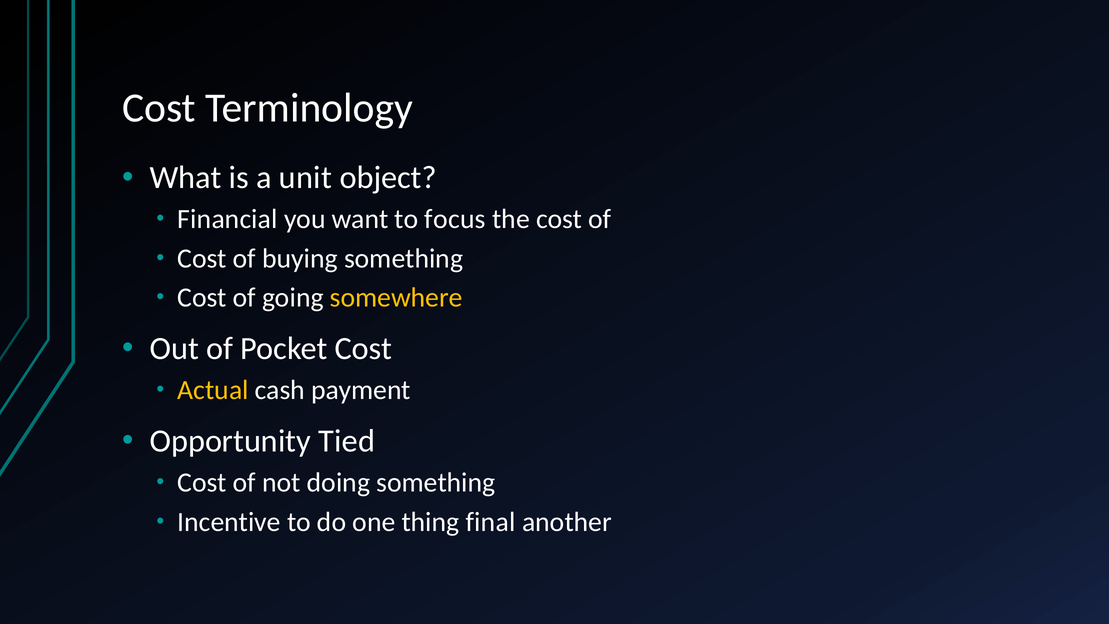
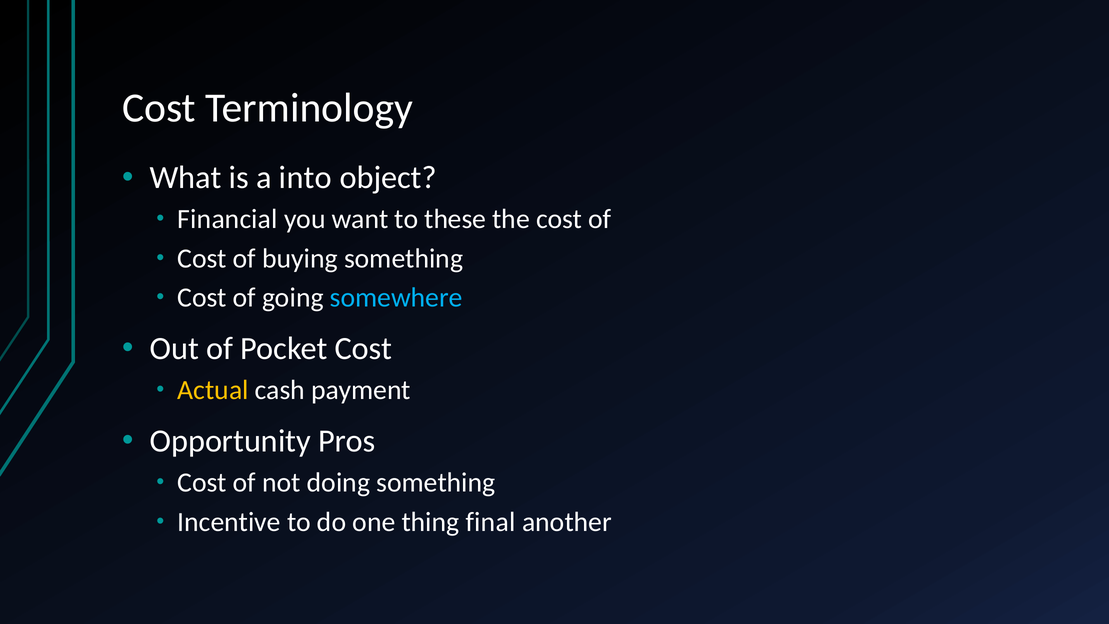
unit: unit -> into
focus: focus -> these
somewhere colour: yellow -> light blue
Tied: Tied -> Pros
